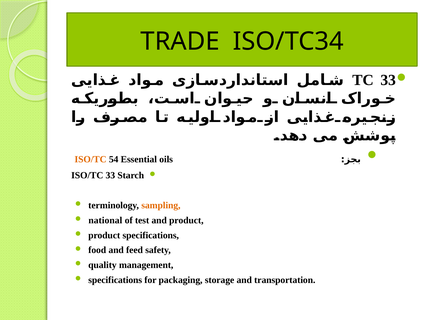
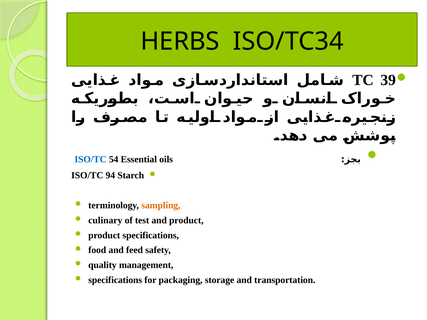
TRADE: TRADE -> HERBS
TC 33: 33 -> 39
ISO/TC at (91, 160) colour: orange -> blue
ISO/TC 33: 33 -> 94
national: national -> culinary
